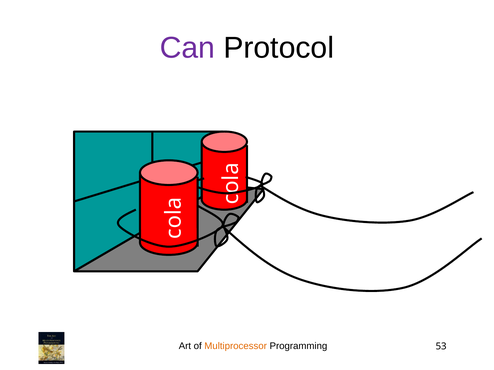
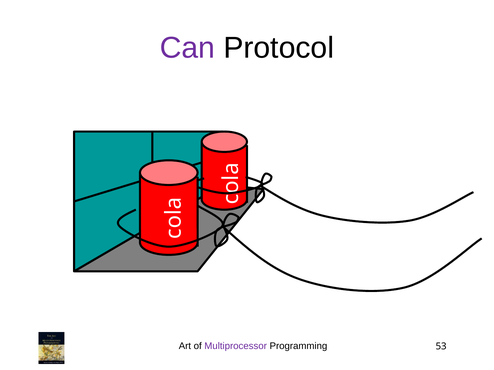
Multiprocessor colour: orange -> purple
